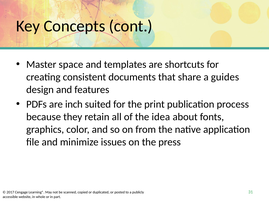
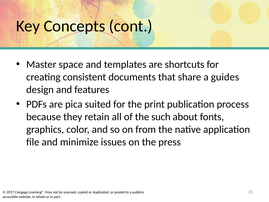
inch: inch -> pica
idea: idea -> such
